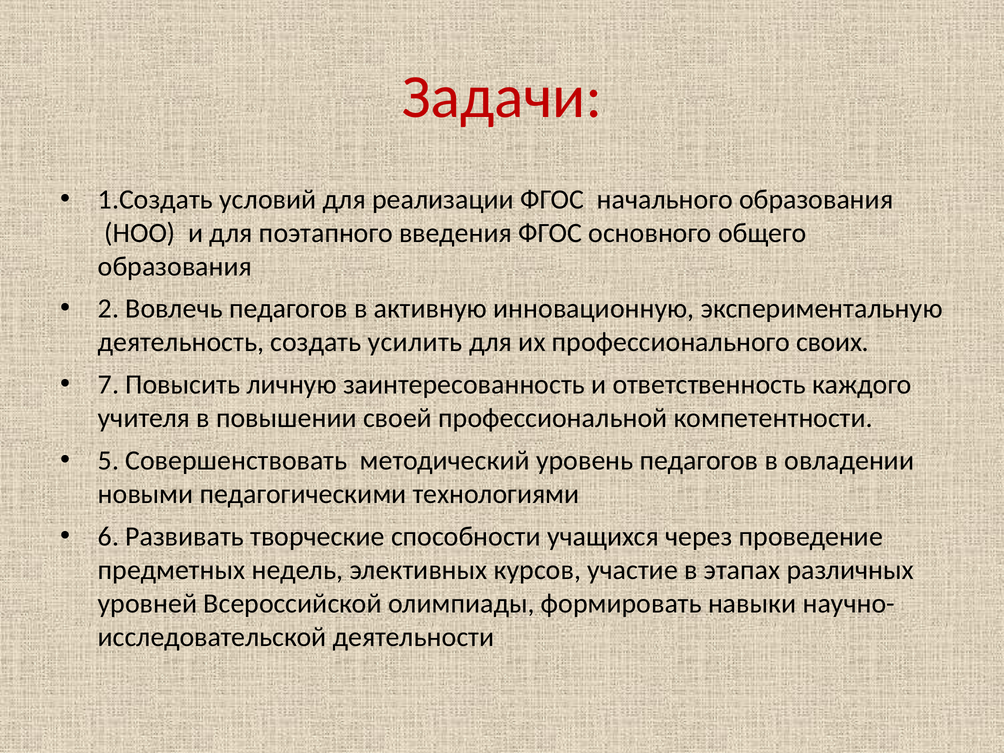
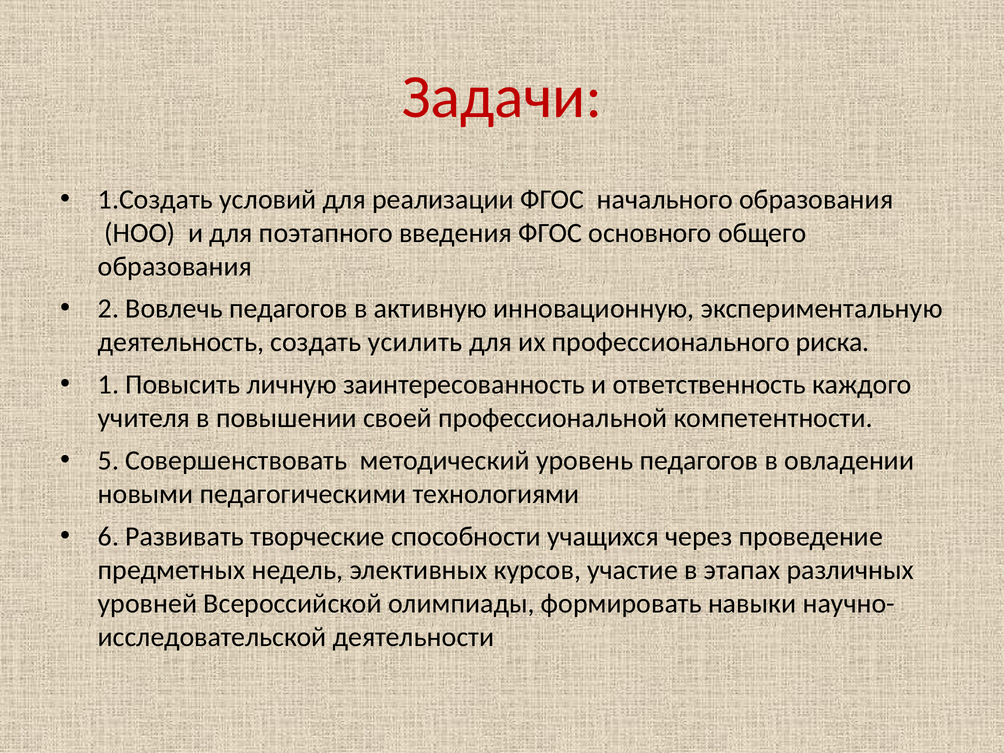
своих: своих -> риска
7: 7 -> 1
